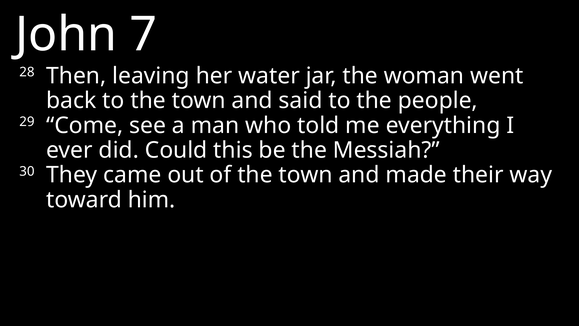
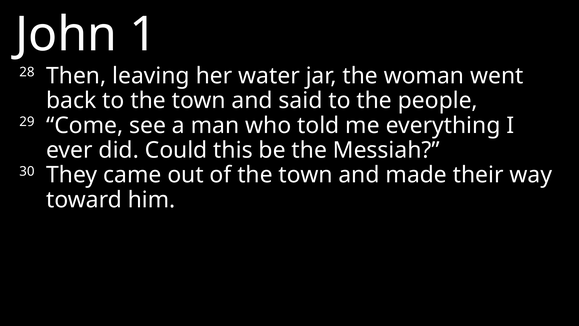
7: 7 -> 1
